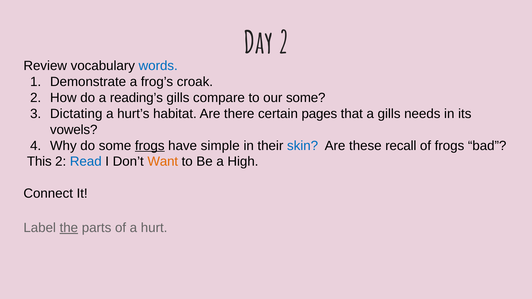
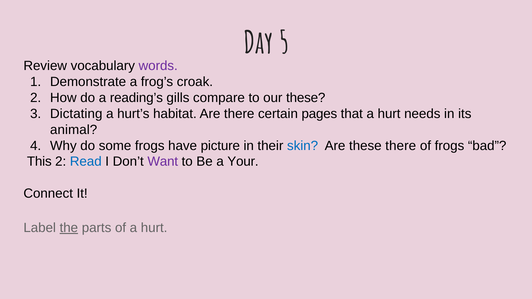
Day 2: 2 -> 5
words colour: blue -> purple
our some: some -> these
that a gills: gills -> hurt
vowels: vowels -> animal
frogs at (150, 146) underline: present -> none
simple: simple -> picture
these recall: recall -> there
Want colour: orange -> purple
High: High -> Your
